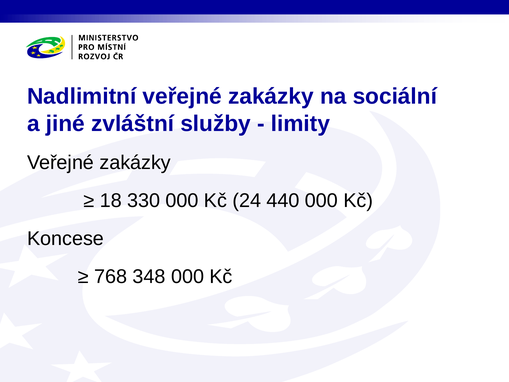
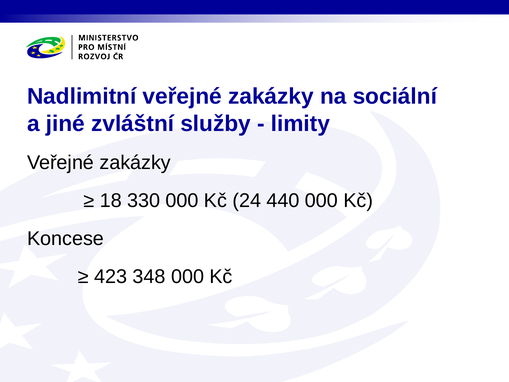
768: 768 -> 423
